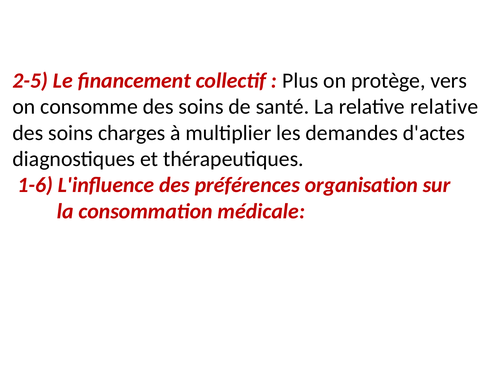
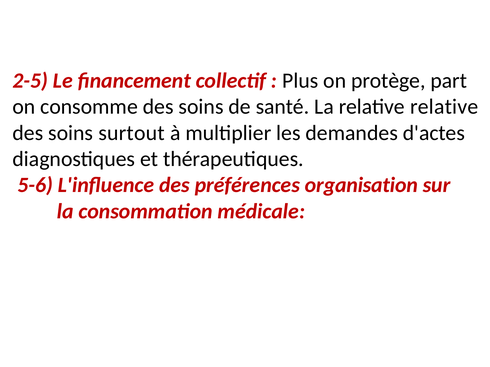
vers: vers -> part
charges: charges -> surtout
1-6: 1-6 -> 5-6
